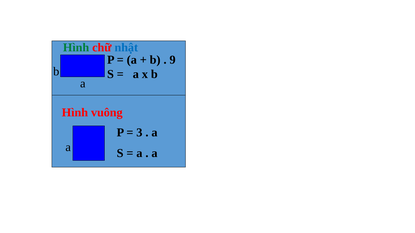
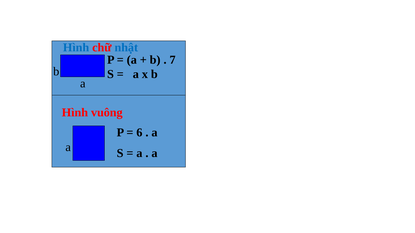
Hình at (76, 48) colour: green -> blue
9: 9 -> 7
3: 3 -> 6
